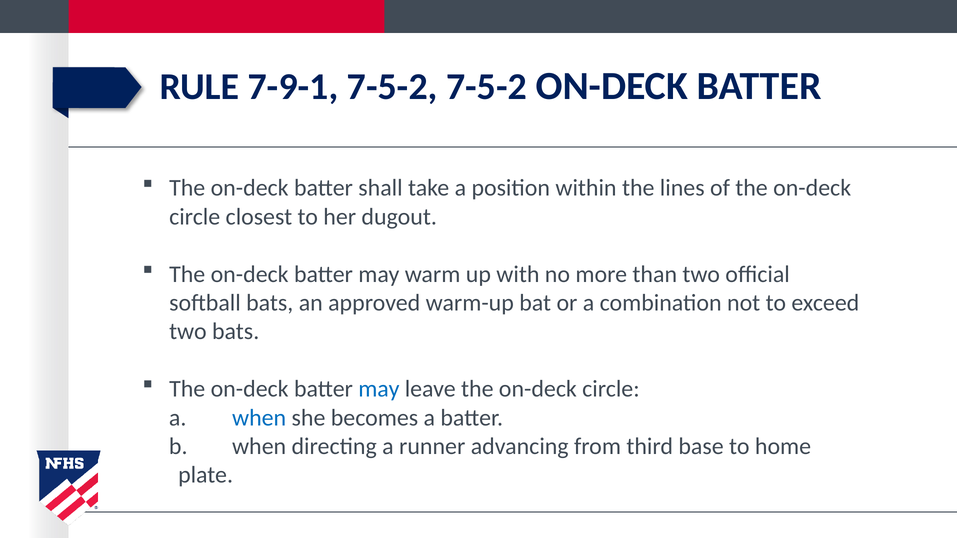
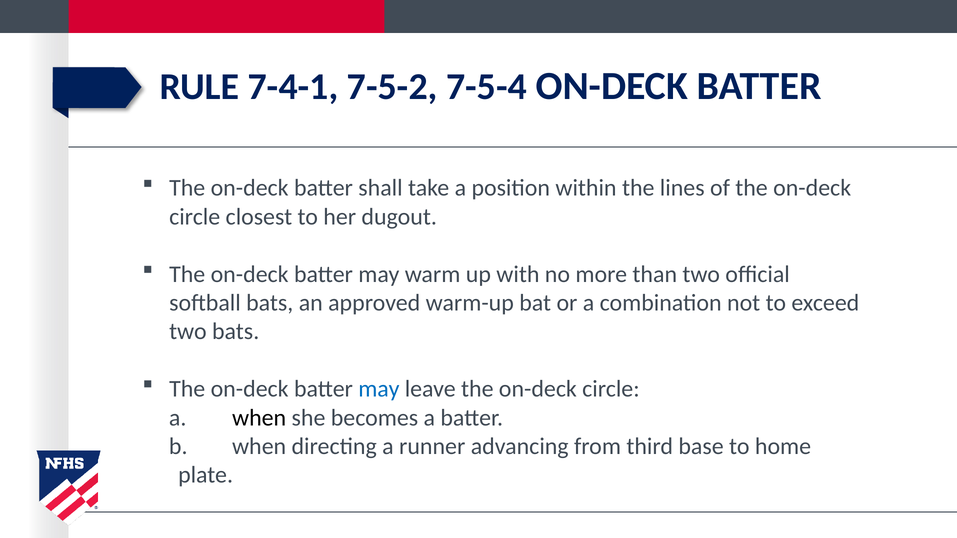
7-9-1: 7-9-1 -> 7-4-1
7-5-2 7-5-2: 7-5-2 -> 7-5-4
when at (259, 418) colour: blue -> black
